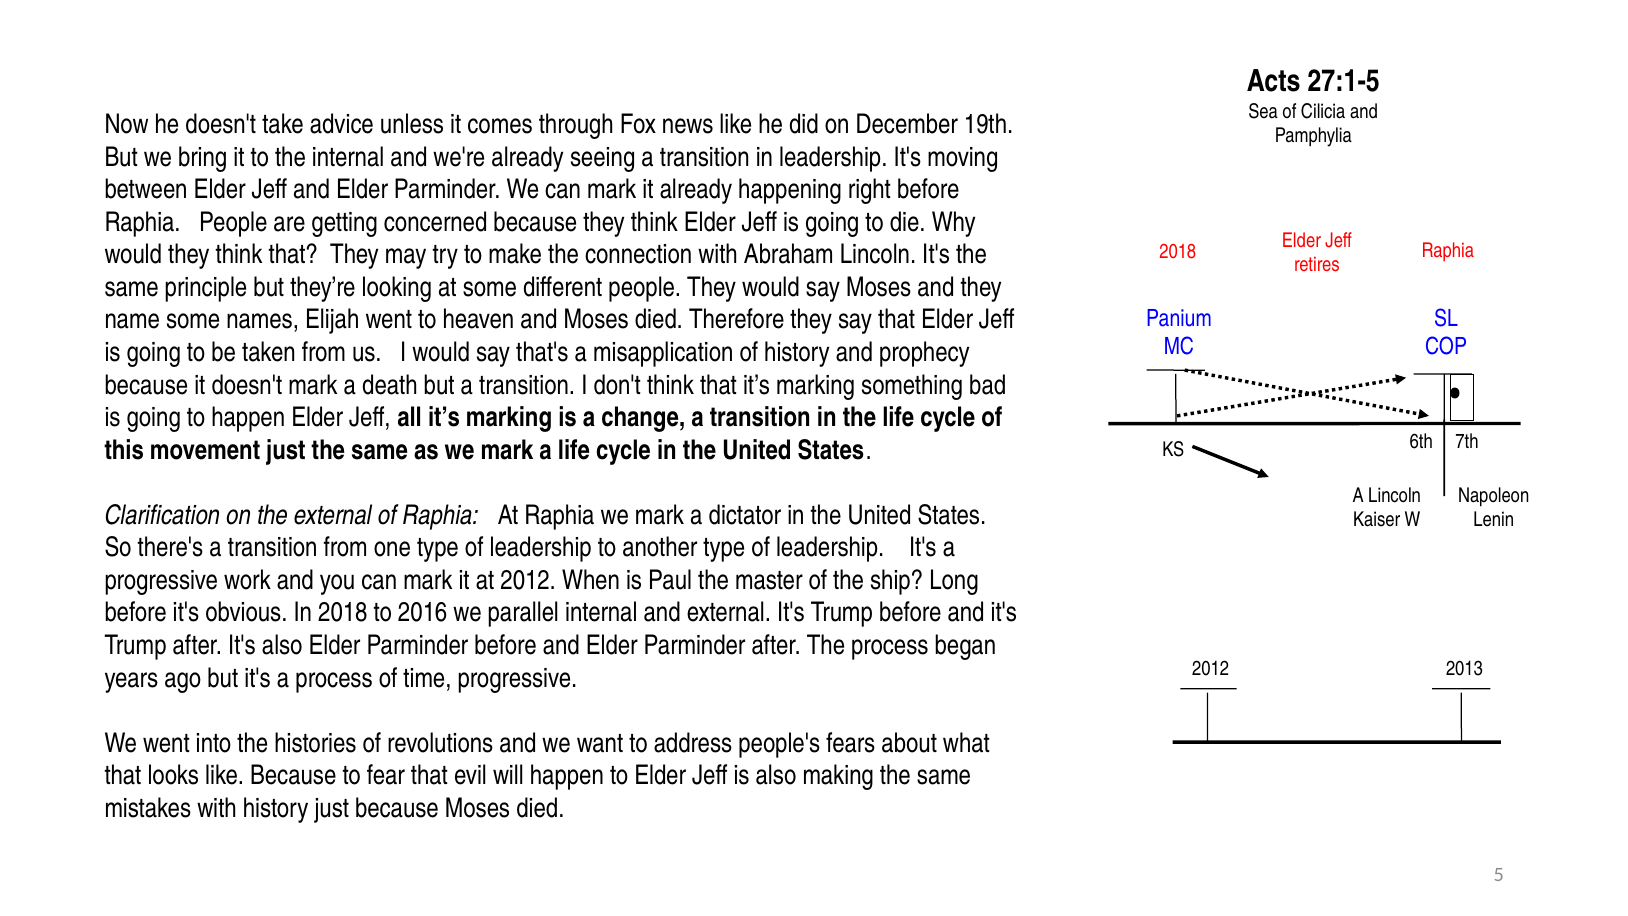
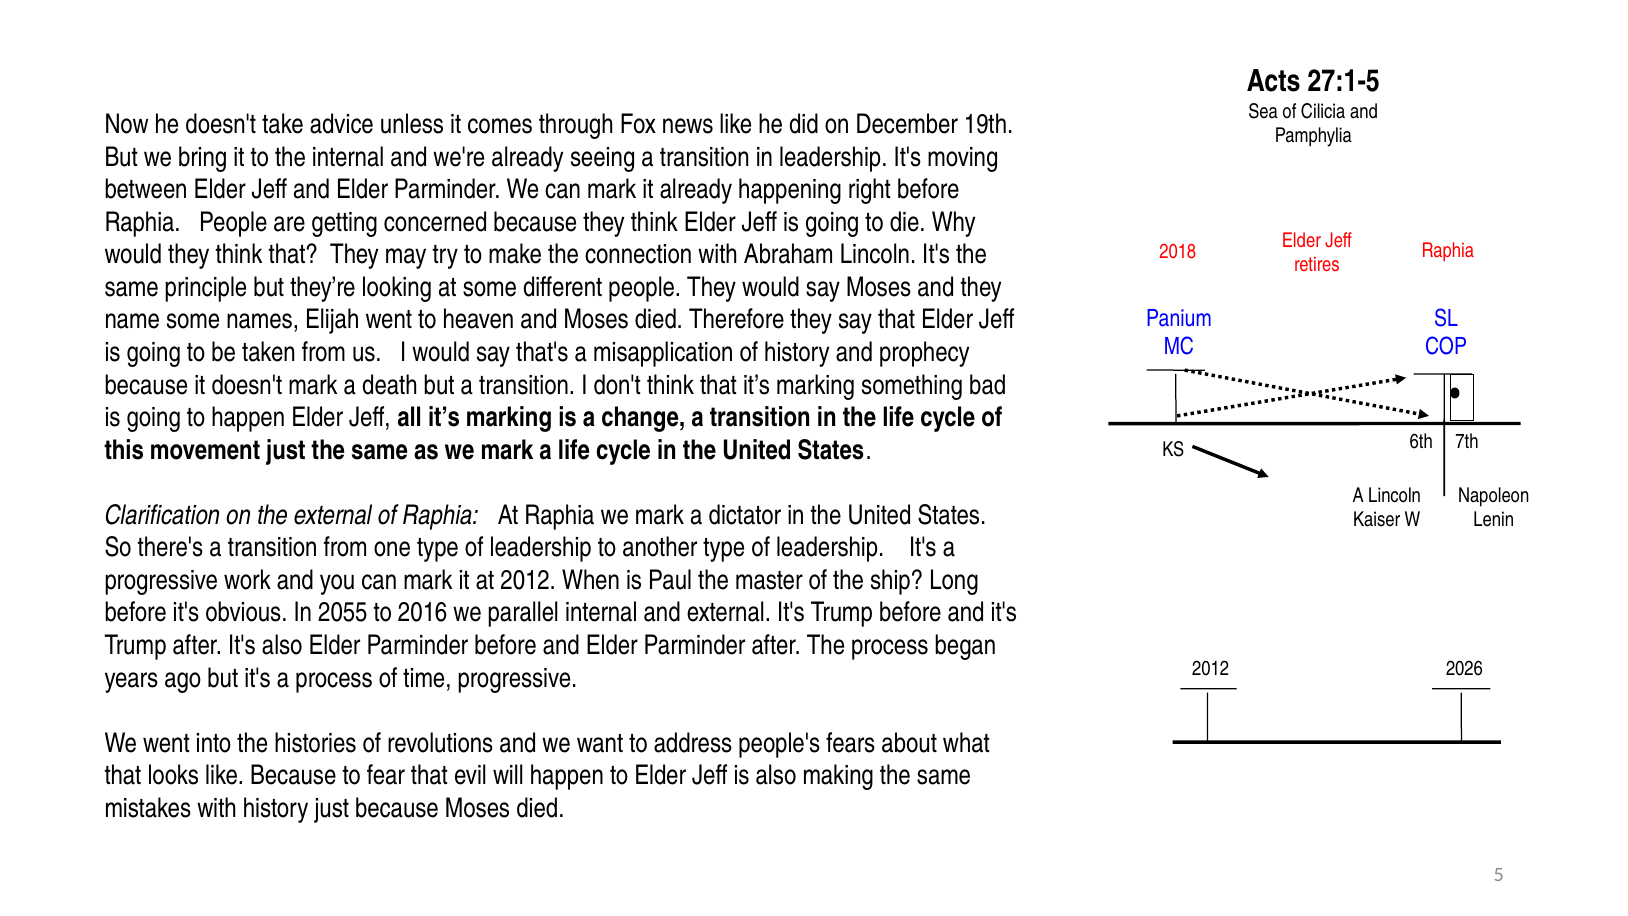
In 2018: 2018 -> 2055
2013: 2013 -> 2026
